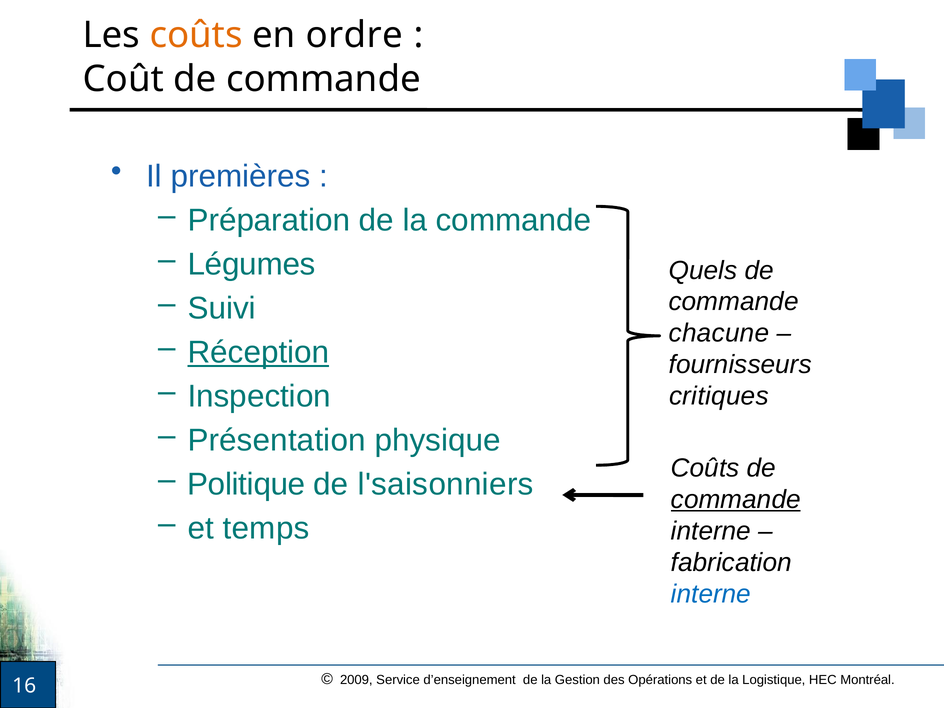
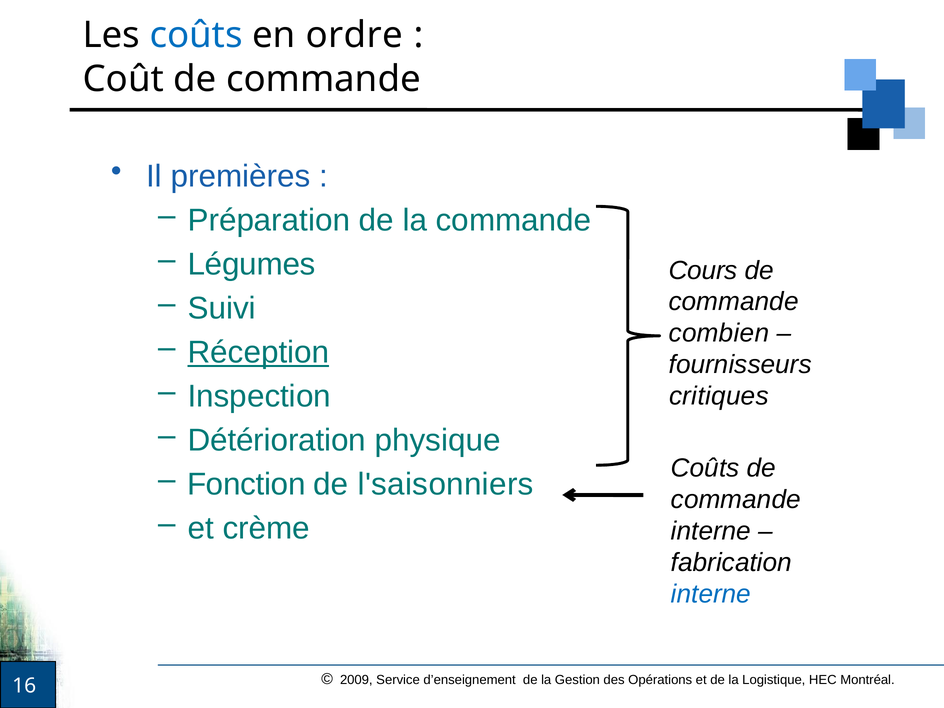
coûts at (196, 35) colour: orange -> blue
Quels: Quels -> Cours
chacune: chacune -> combien
Présentation: Présentation -> Détérioration
Politique: Politique -> Fonction
commande at (736, 500) underline: present -> none
temps: temps -> crème
